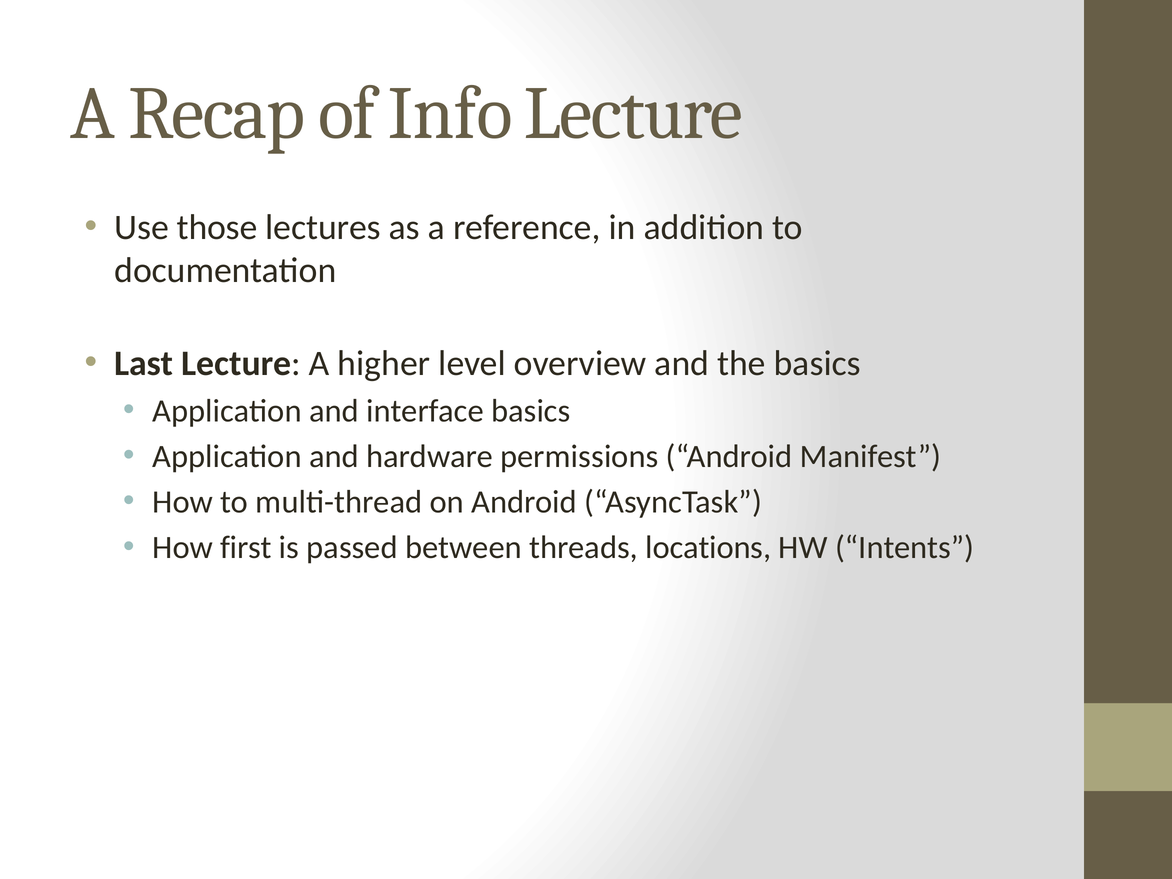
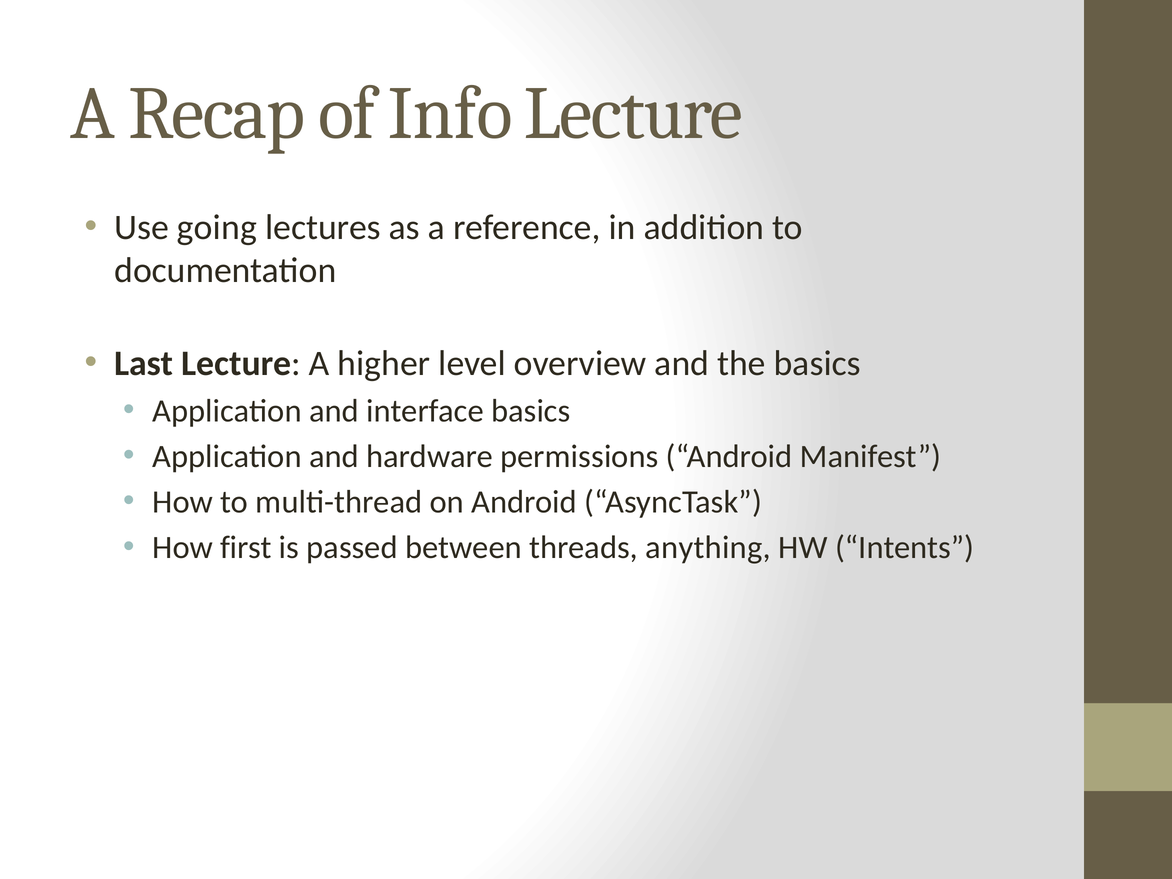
those: those -> going
locations: locations -> anything
